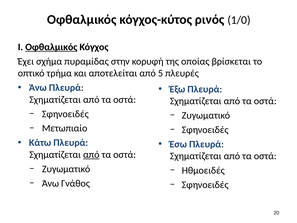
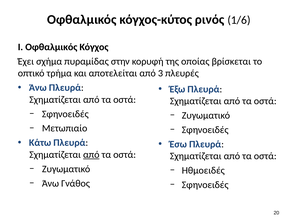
1/0: 1/0 -> 1/6
Οφθαλμικός at (51, 47) underline: present -> none
5: 5 -> 3
